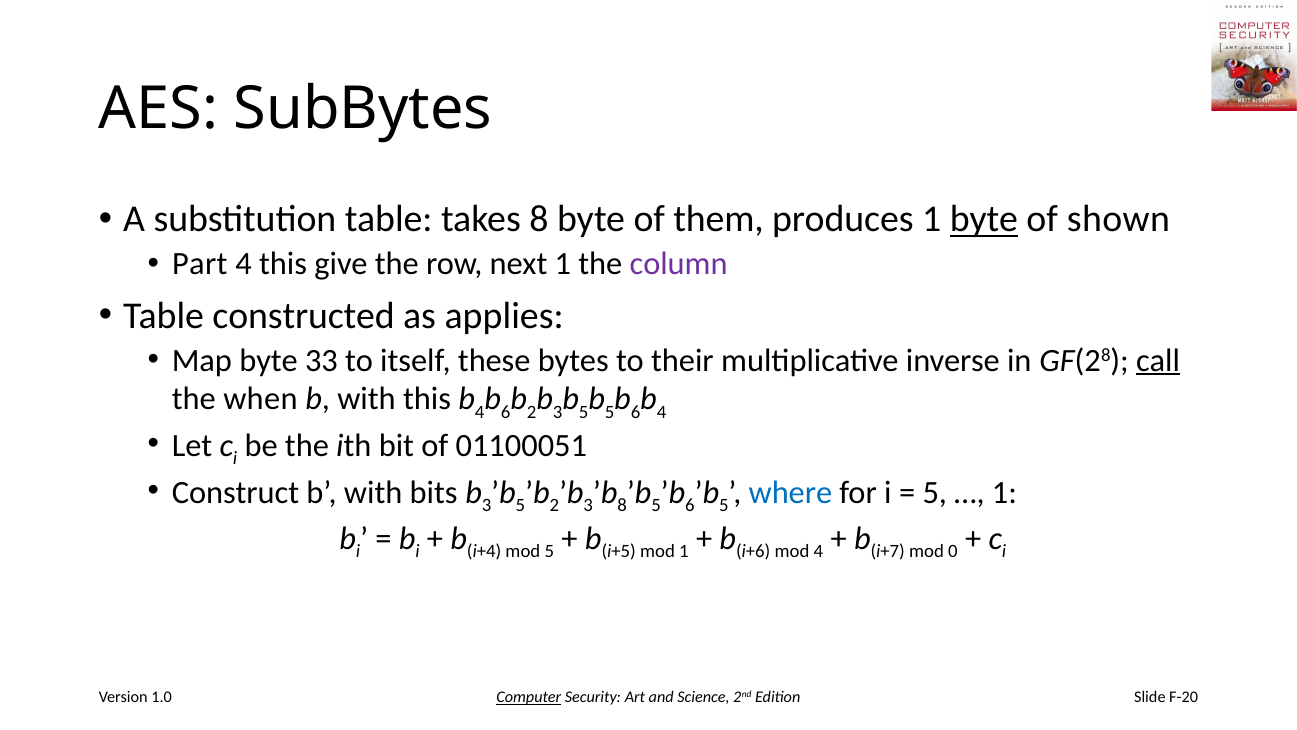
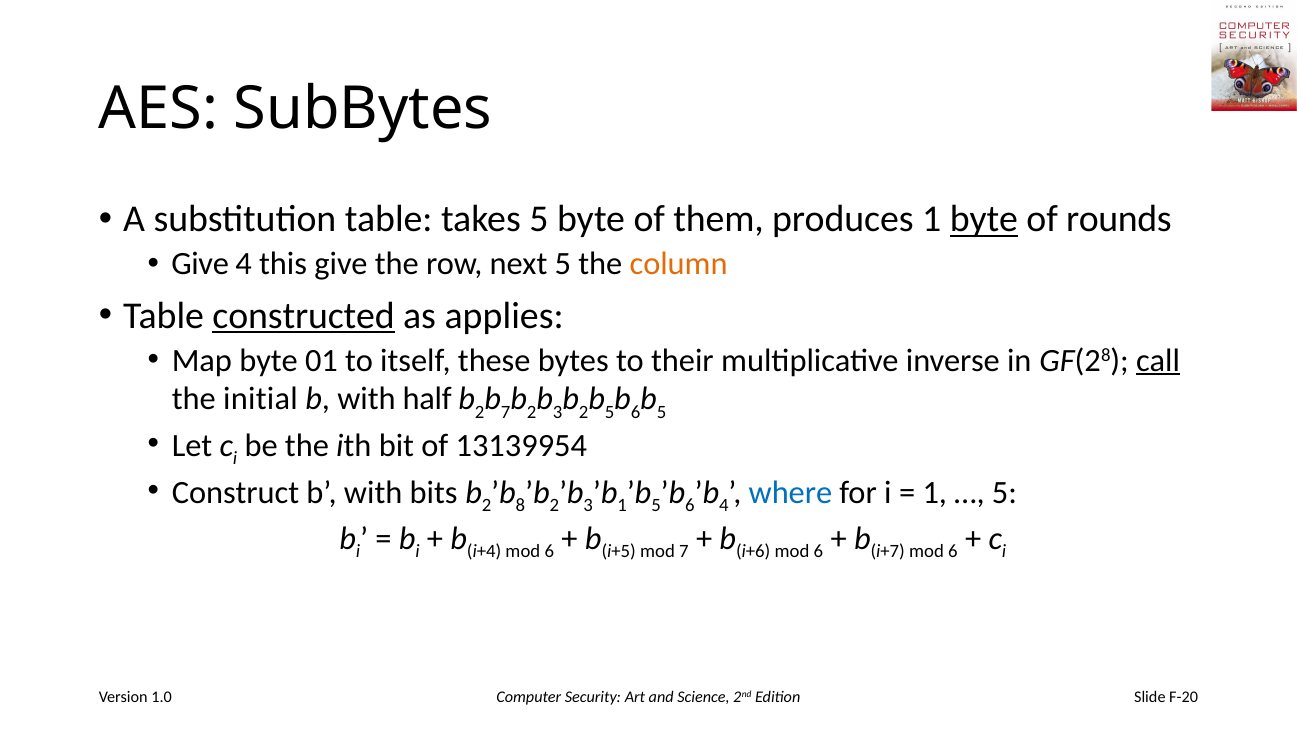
takes 8: 8 -> 5
shown: shown -> rounds
Part at (200, 264): Part -> Give
next 1: 1 -> 5
column colour: purple -> orange
constructed underline: none -> present
33: 33 -> 01
when: when -> initial
with this: this -> half
4 at (480, 412): 4 -> 2
6 at (506, 412): 6 -> 7
5 at (584, 412): 5 -> 2
4 at (662, 412): 4 -> 5
01100051: 01100051 -> 13139954
bits b 3: 3 -> 2
5 at (520, 505): 5 -> 8
8 at (622, 505): 8 -> 1
5 at (724, 505): 5 -> 4
5 at (935, 492): 5 -> 1
1 at (1005, 492): 1 -> 5
5 at (549, 551): 5 -> 6
mod 1: 1 -> 7
4 at (818, 551): 4 -> 6
0 at (953, 551): 0 -> 6
Computer underline: present -> none
